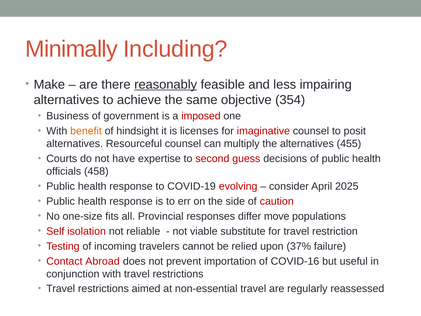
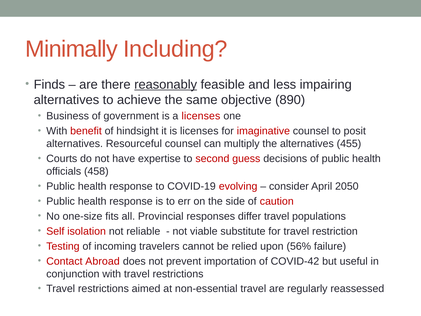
Make: Make -> Finds
354: 354 -> 890
a imposed: imposed -> licenses
benefit colour: orange -> red
2025: 2025 -> 2050
differ move: move -> travel
37%: 37% -> 56%
COVID-16: COVID-16 -> COVID-42
